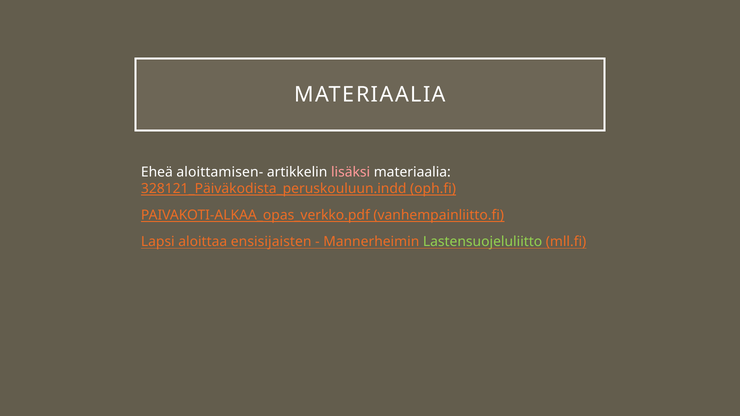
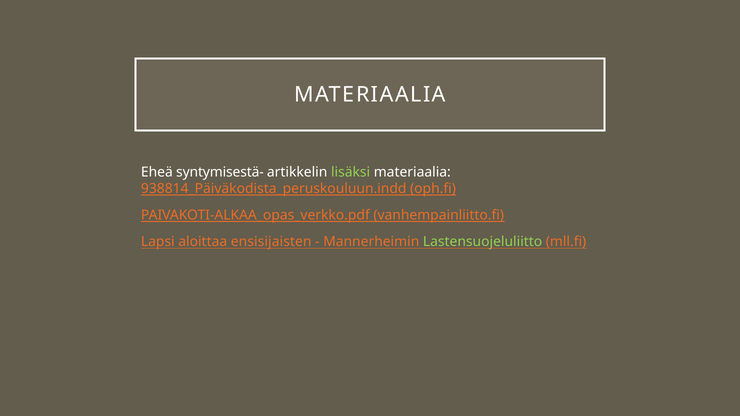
aloittamisen-: aloittamisen- -> syntymisestä-
lisäksi colour: pink -> light green
328121_Päiväkodista_peruskouluun.indd: 328121_Päiväkodista_peruskouluun.indd -> 938814_Päiväkodista_peruskouluun.indd
